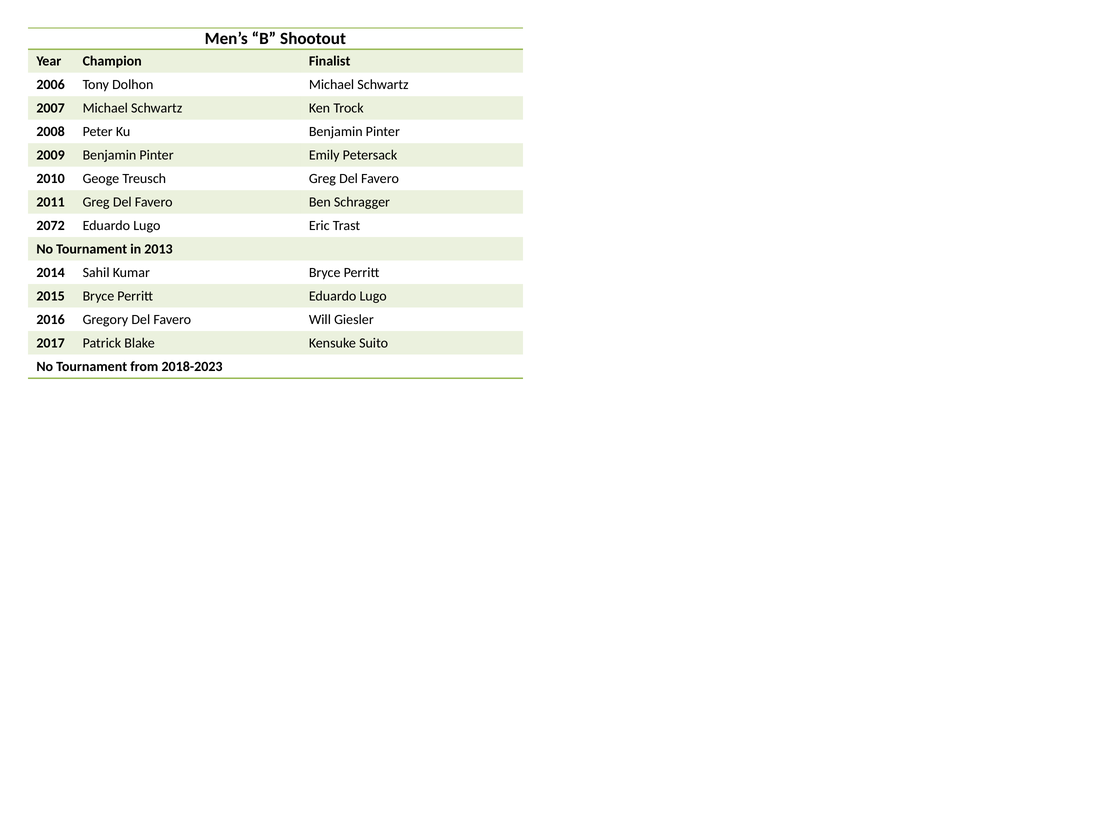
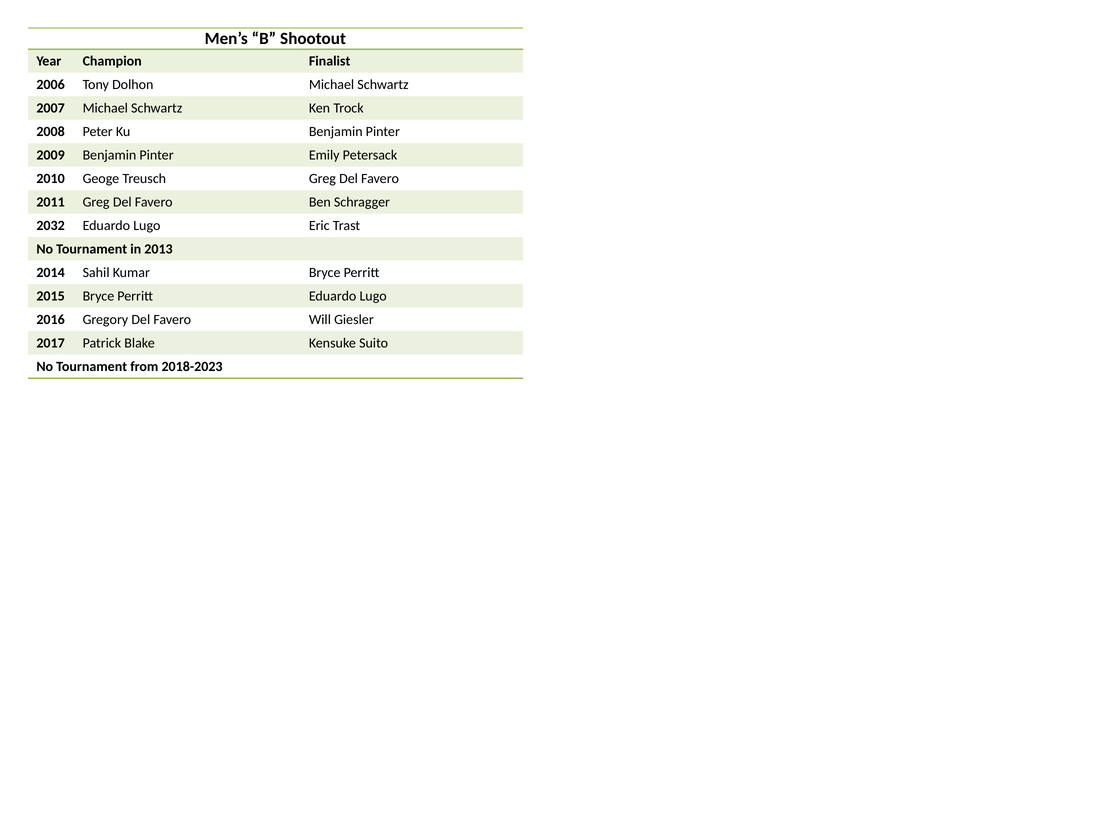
2072: 2072 -> 2032
